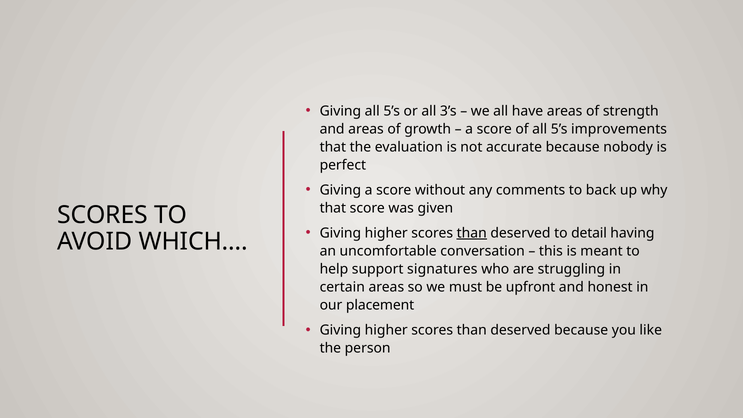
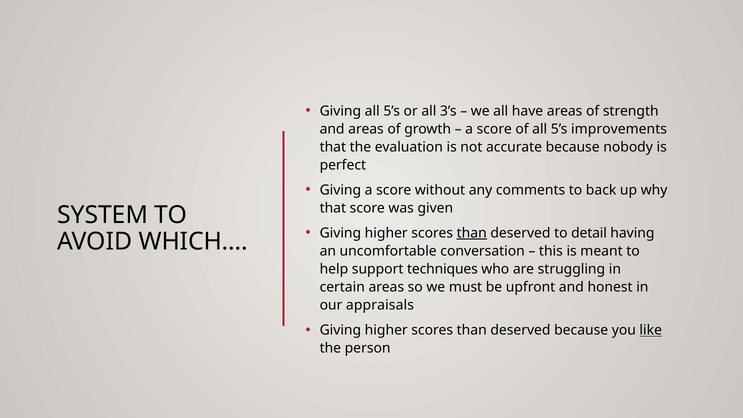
SCORES at (103, 215): SCORES -> SYSTEM
signatures: signatures -> techniques
placement: placement -> appraisals
like underline: none -> present
